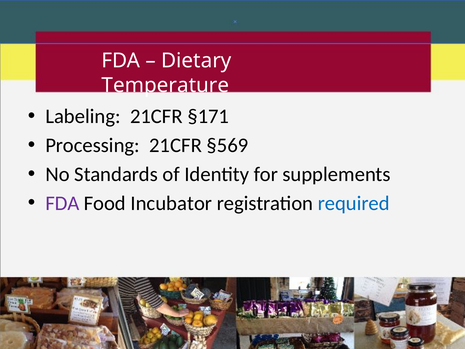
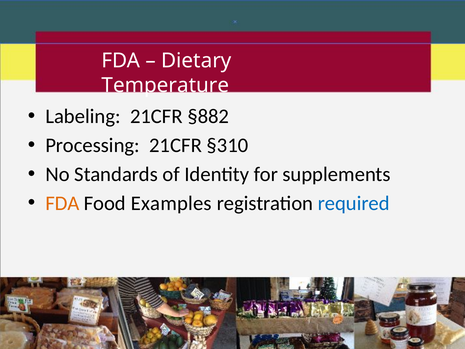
§171: §171 -> §882
§569: §569 -> §310
FDA at (62, 203) colour: purple -> orange
Incubator: Incubator -> Examples
